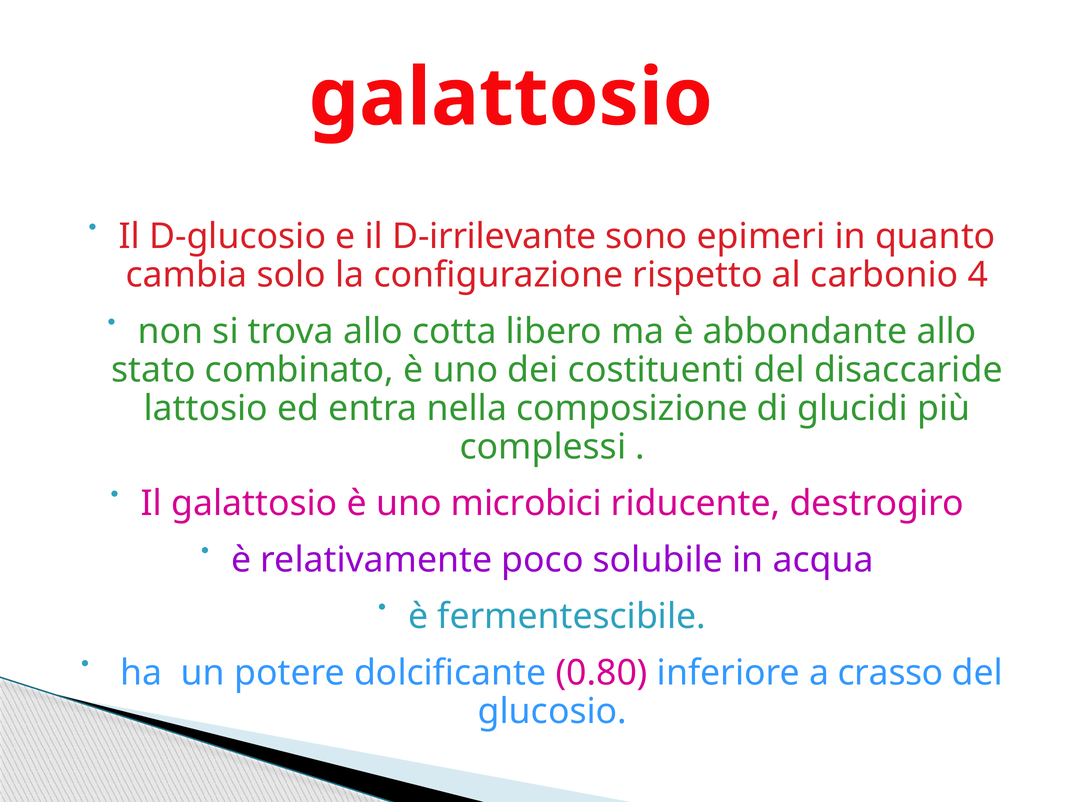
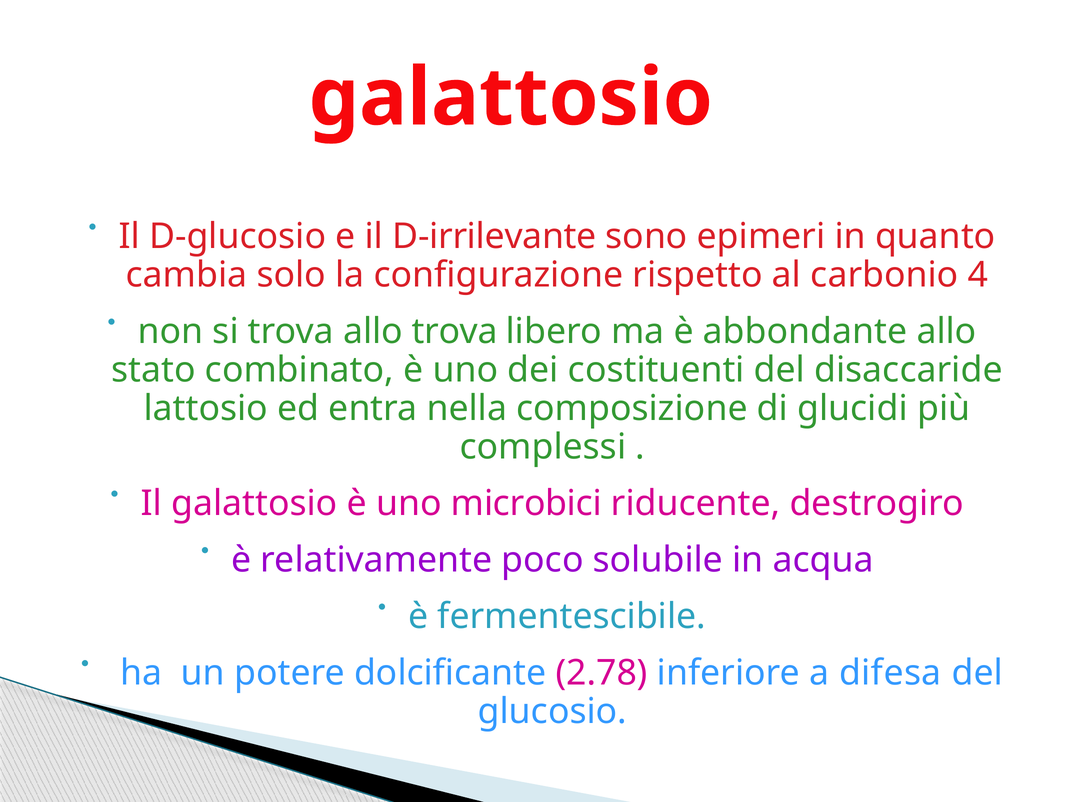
allo cotta: cotta -> trova
0.80: 0.80 -> 2.78
crasso: crasso -> difesa
